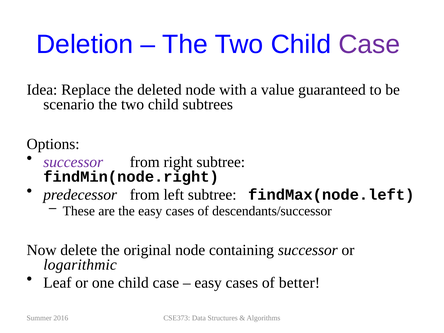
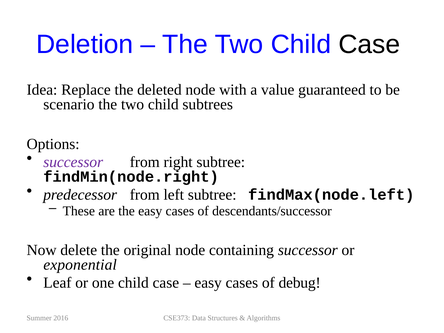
Case at (369, 44) colour: purple -> black
logarithmic: logarithmic -> exponential
better: better -> debug
